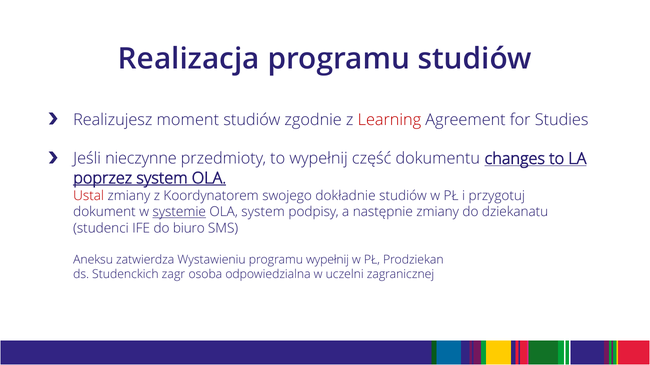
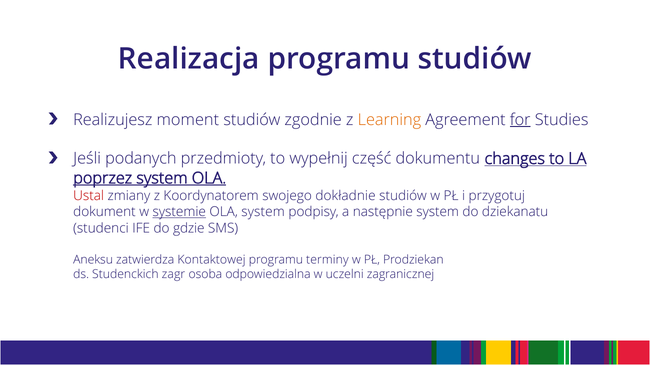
Learning colour: red -> orange
for underline: none -> present
nieczynne: nieczynne -> podanych
następnie zmiany: zmiany -> system
biuro: biuro -> gdzie
Wystawieniu: Wystawieniu -> Kontaktowej
programu wypełnij: wypełnij -> terminy
